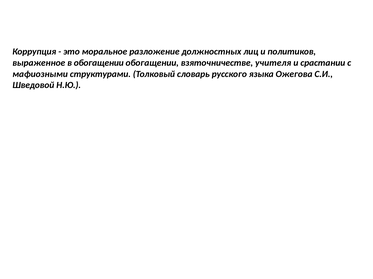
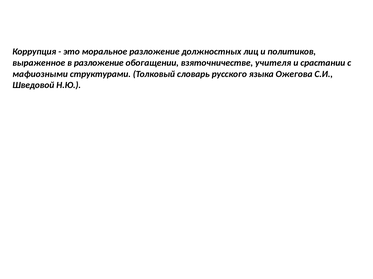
в обогащении: обогащении -> разложение
